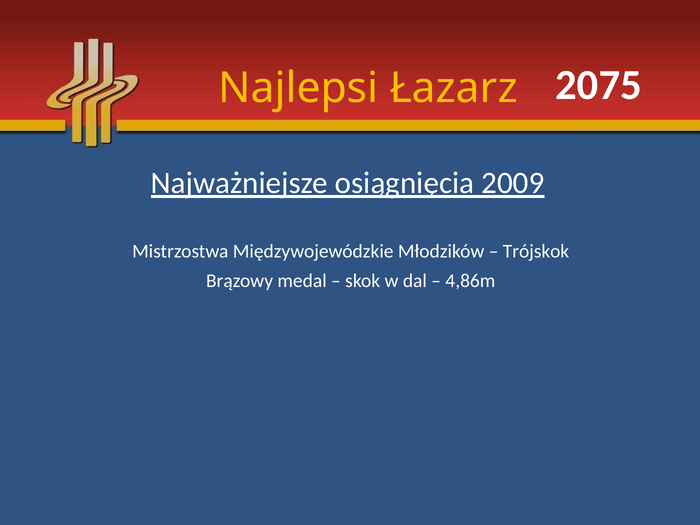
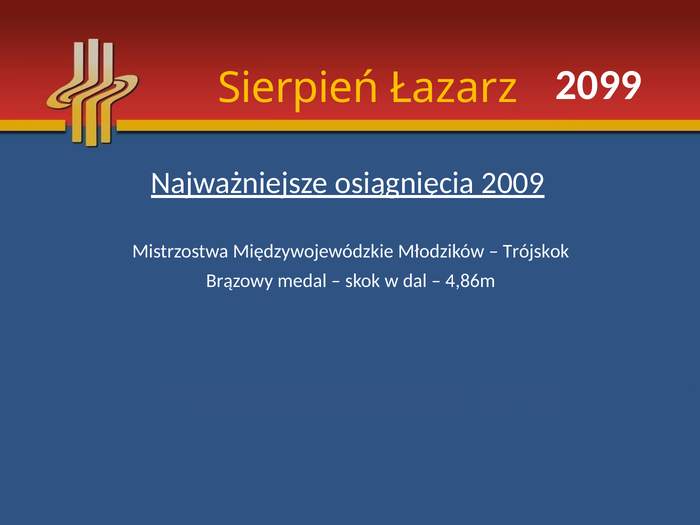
2075: 2075 -> 2099
Najlepsi: Najlepsi -> Sierpień
